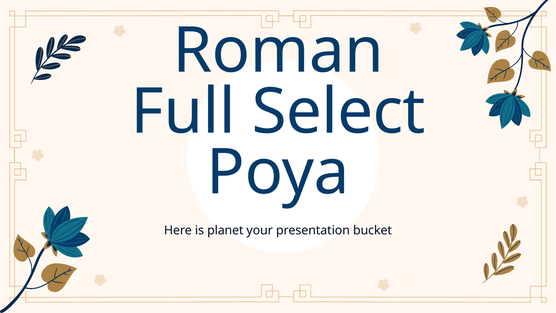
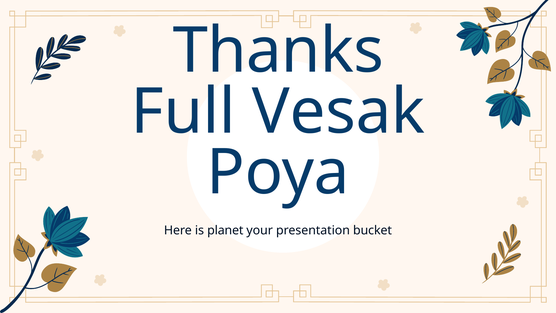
Roman: Roman -> Thanks
Select: Select -> Vesak
